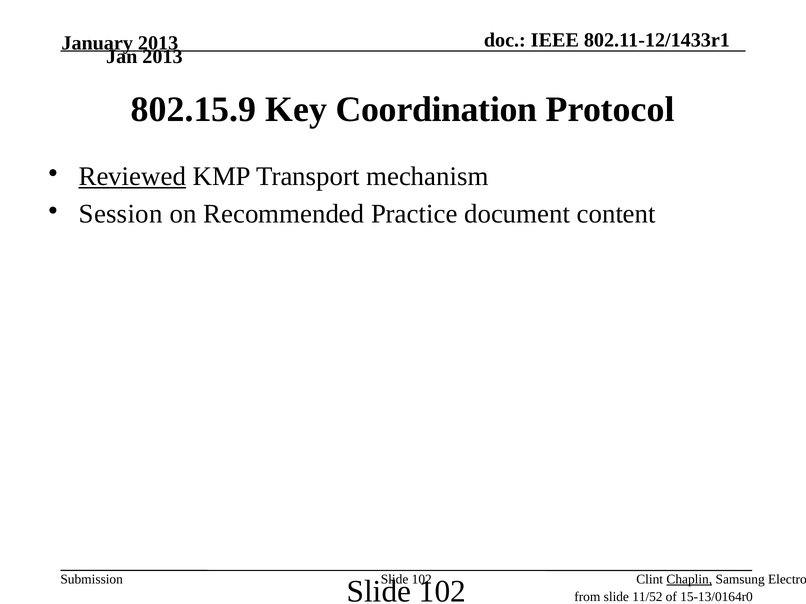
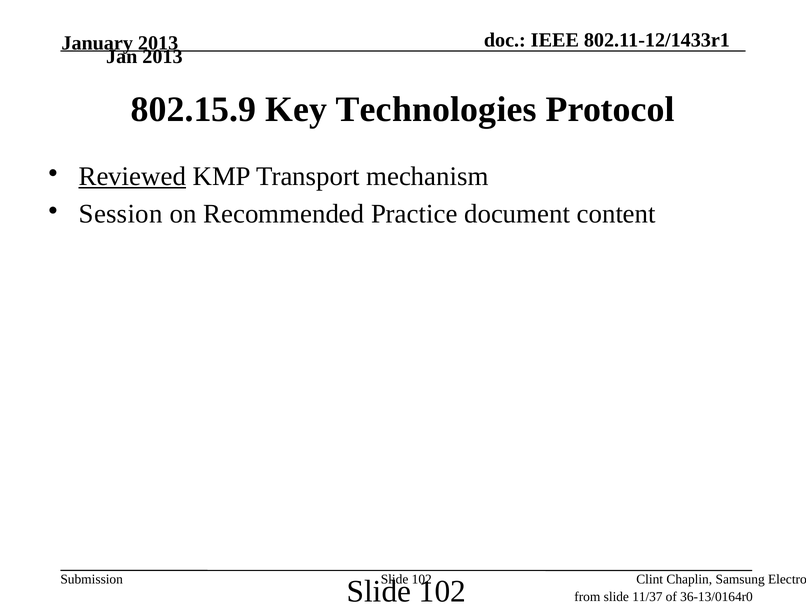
Coordination: Coordination -> Technologies
Chaplin underline: present -> none
11/52: 11/52 -> 11/37
15-13/0164r0: 15-13/0164r0 -> 36-13/0164r0
